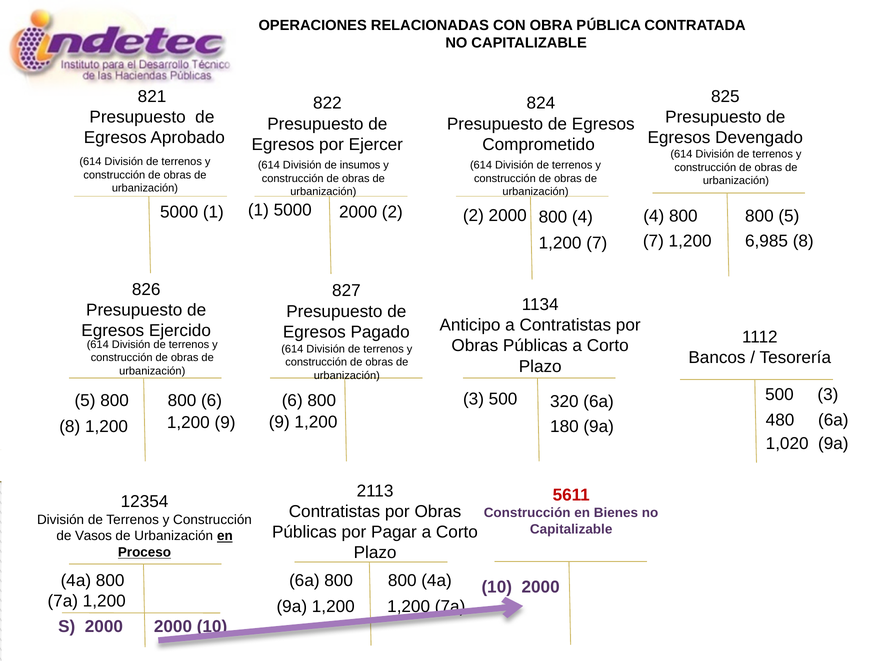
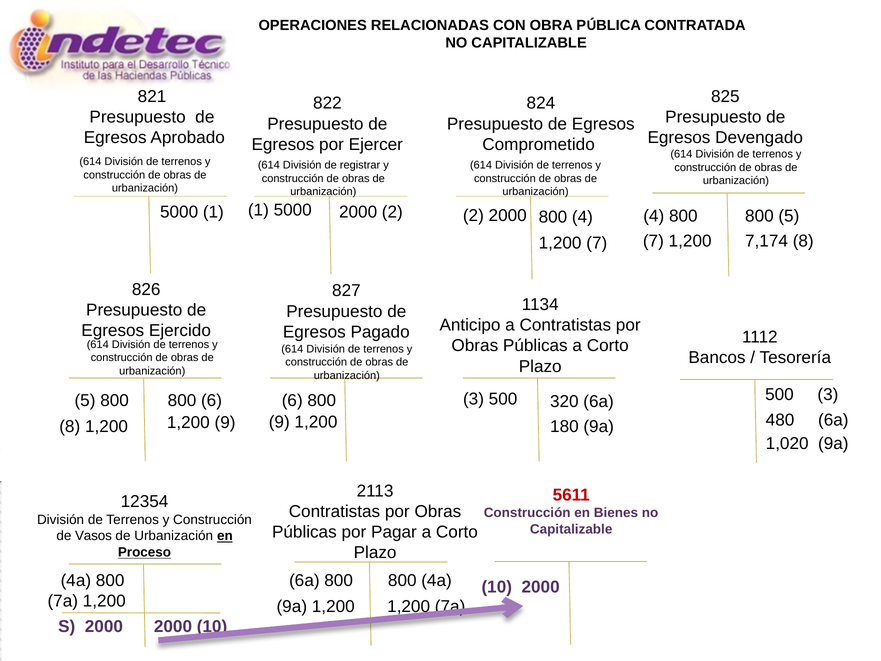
insumos: insumos -> registrar
6,985: 6,985 -> 7,174
